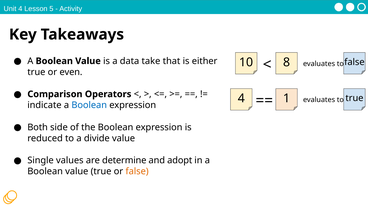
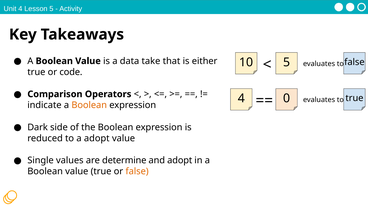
10 8: 8 -> 5
even: even -> code
1: 1 -> 0
Boolean at (89, 105) colour: blue -> orange
Both: Both -> Dark
a divide: divide -> adopt
